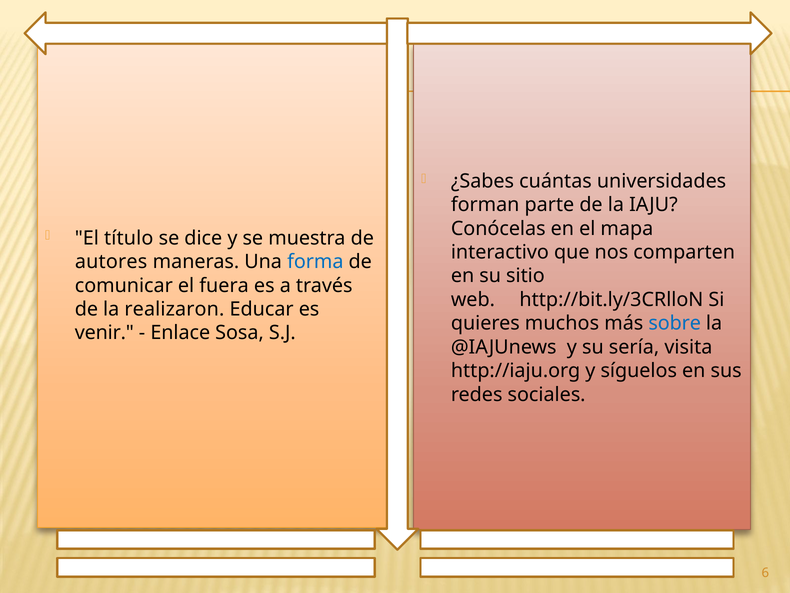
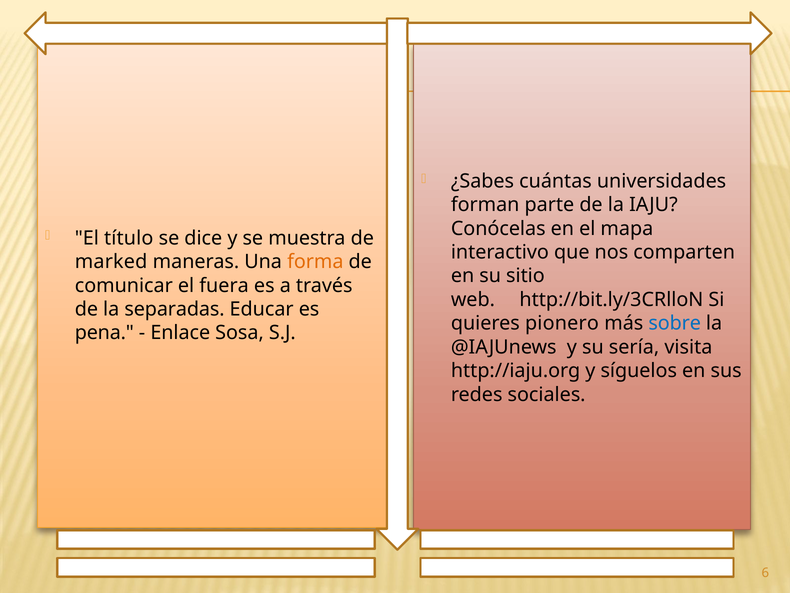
autores: autores -> marked
forma colour: blue -> orange
realizaron: realizaron -> separadas
muchos: muchos -> pionero
venir: venir -> pena
